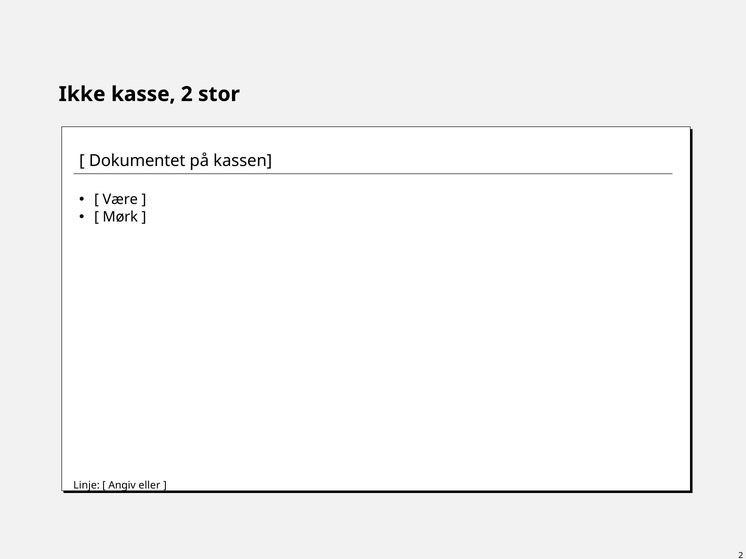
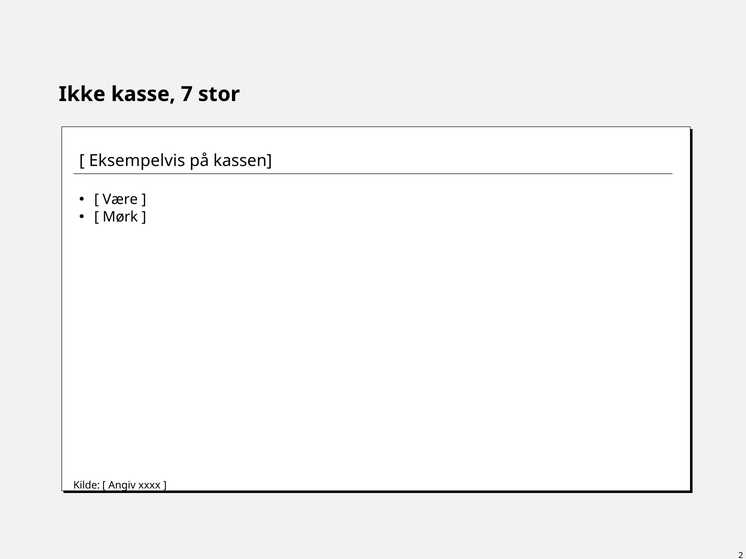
kasse 2: 2 -> 7
Dokumentet: Dokumentet -> Eksempelvis
Linje: Linje -> Kilde
eller: eller -> xxxx
